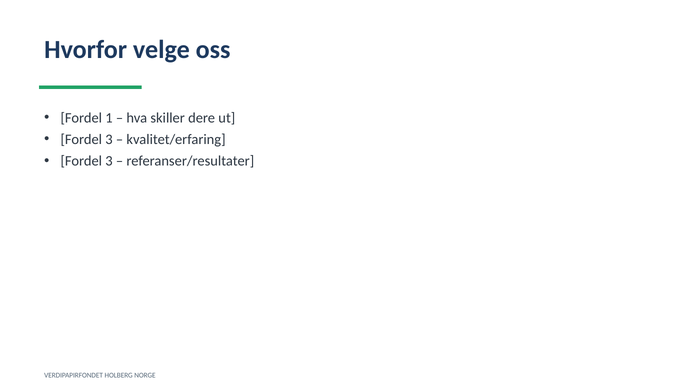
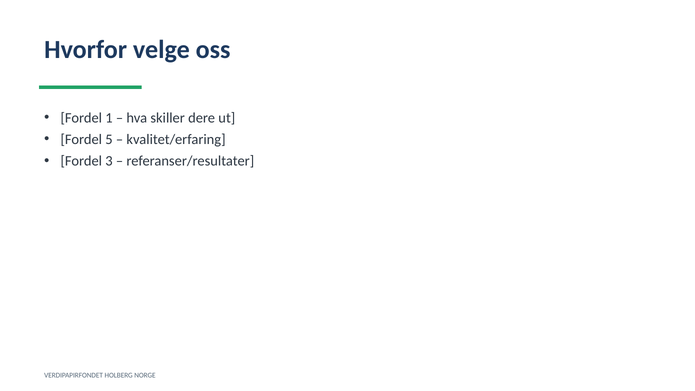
3 at (109, 139): 3 -> 5
